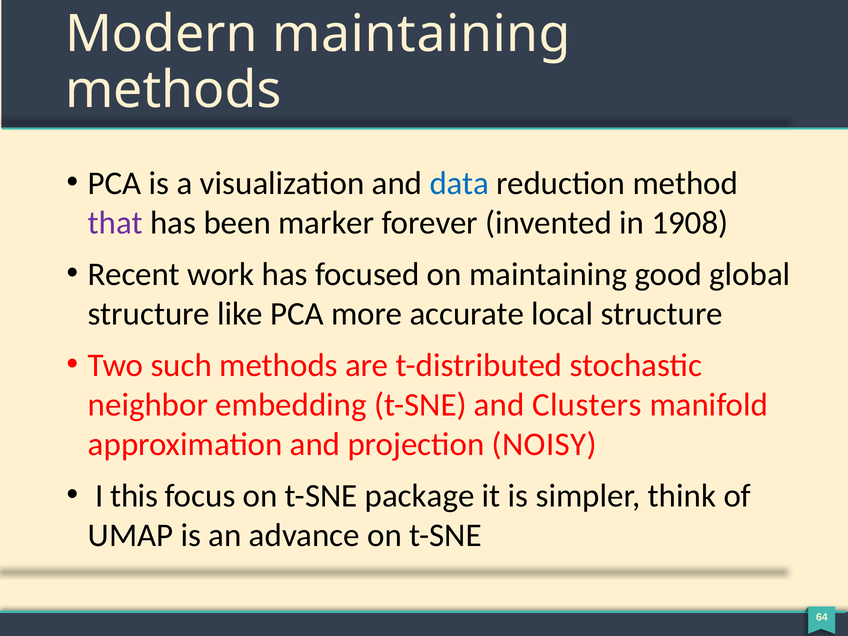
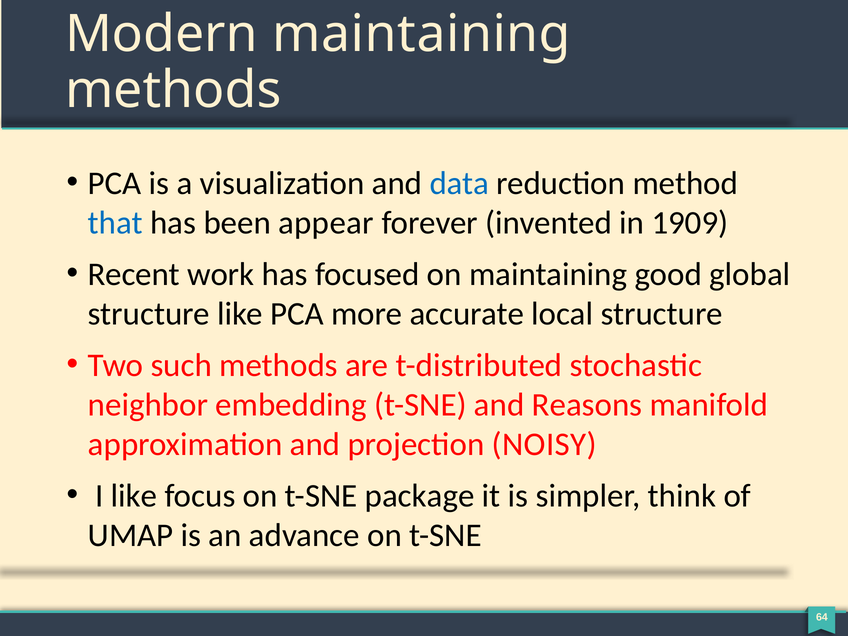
that colour: purple -> blue
marker: marker -> appear
1908: 1908 -> 1909
Clusters: Clusters -> Reasons
I this: this -> like
